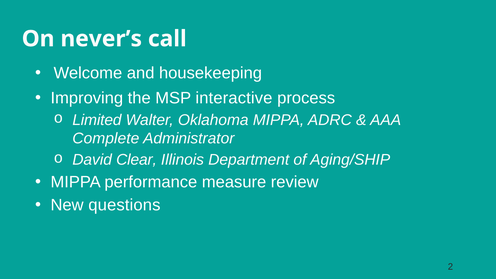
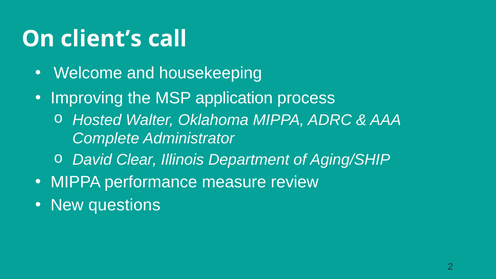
never’s: never’s -> client’s
interactive: interactive -> application
Limited: Limited -> Hosted
